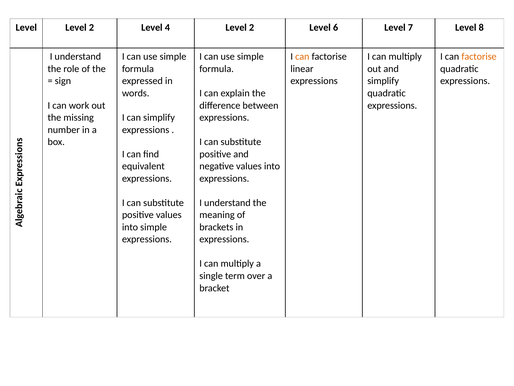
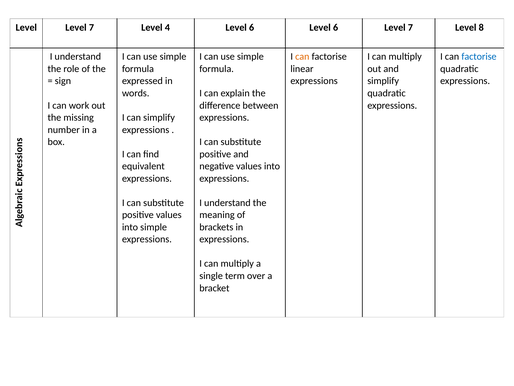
Level Level 2: 2 -> 7
4 Level 2: 2 -> 6
factorise at (479, 57) colour: orange -> blue
